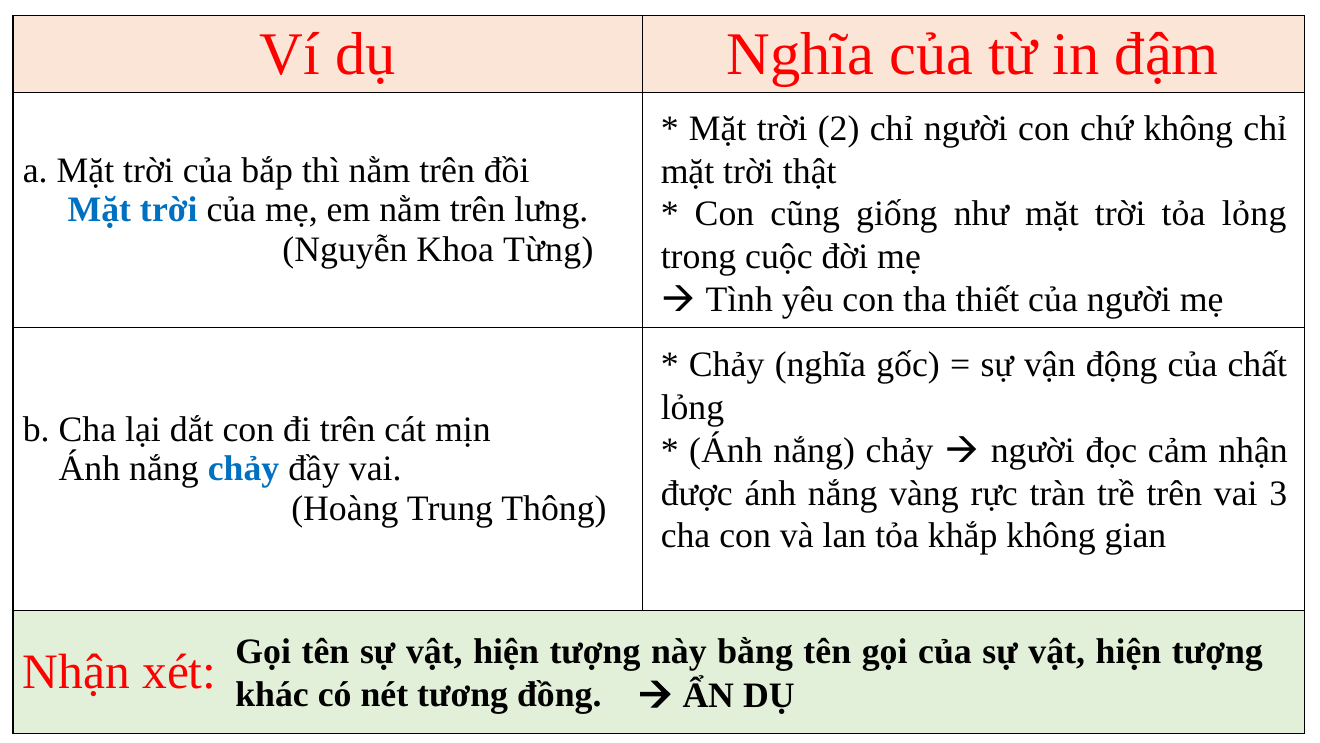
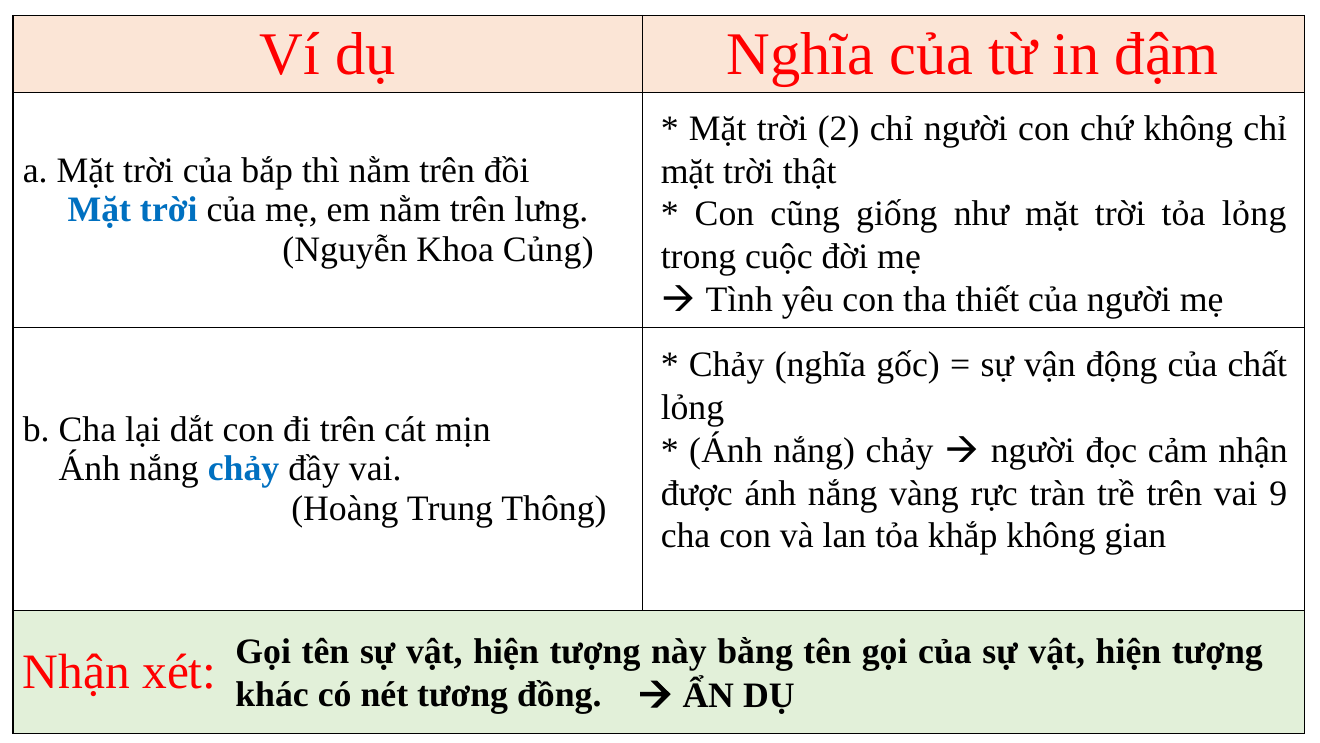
Từng: Từng -> Củng
3: 3 -> 9
